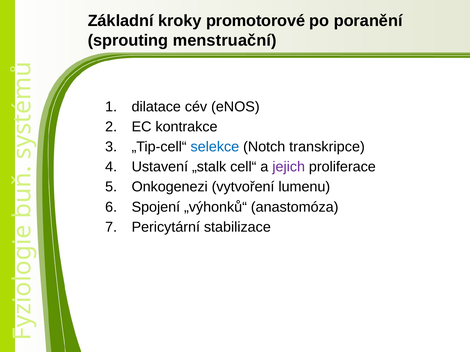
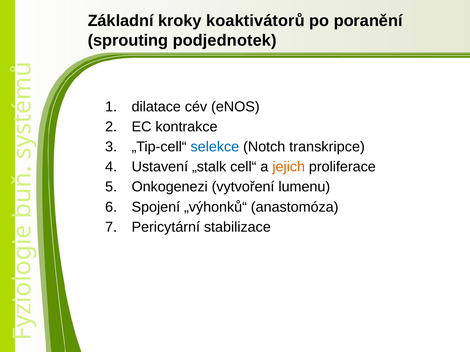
promotorové: promotorové -> koaktivátorů
menstruační: menstruační -> podjednotek
jejich colour: purple -> orange
